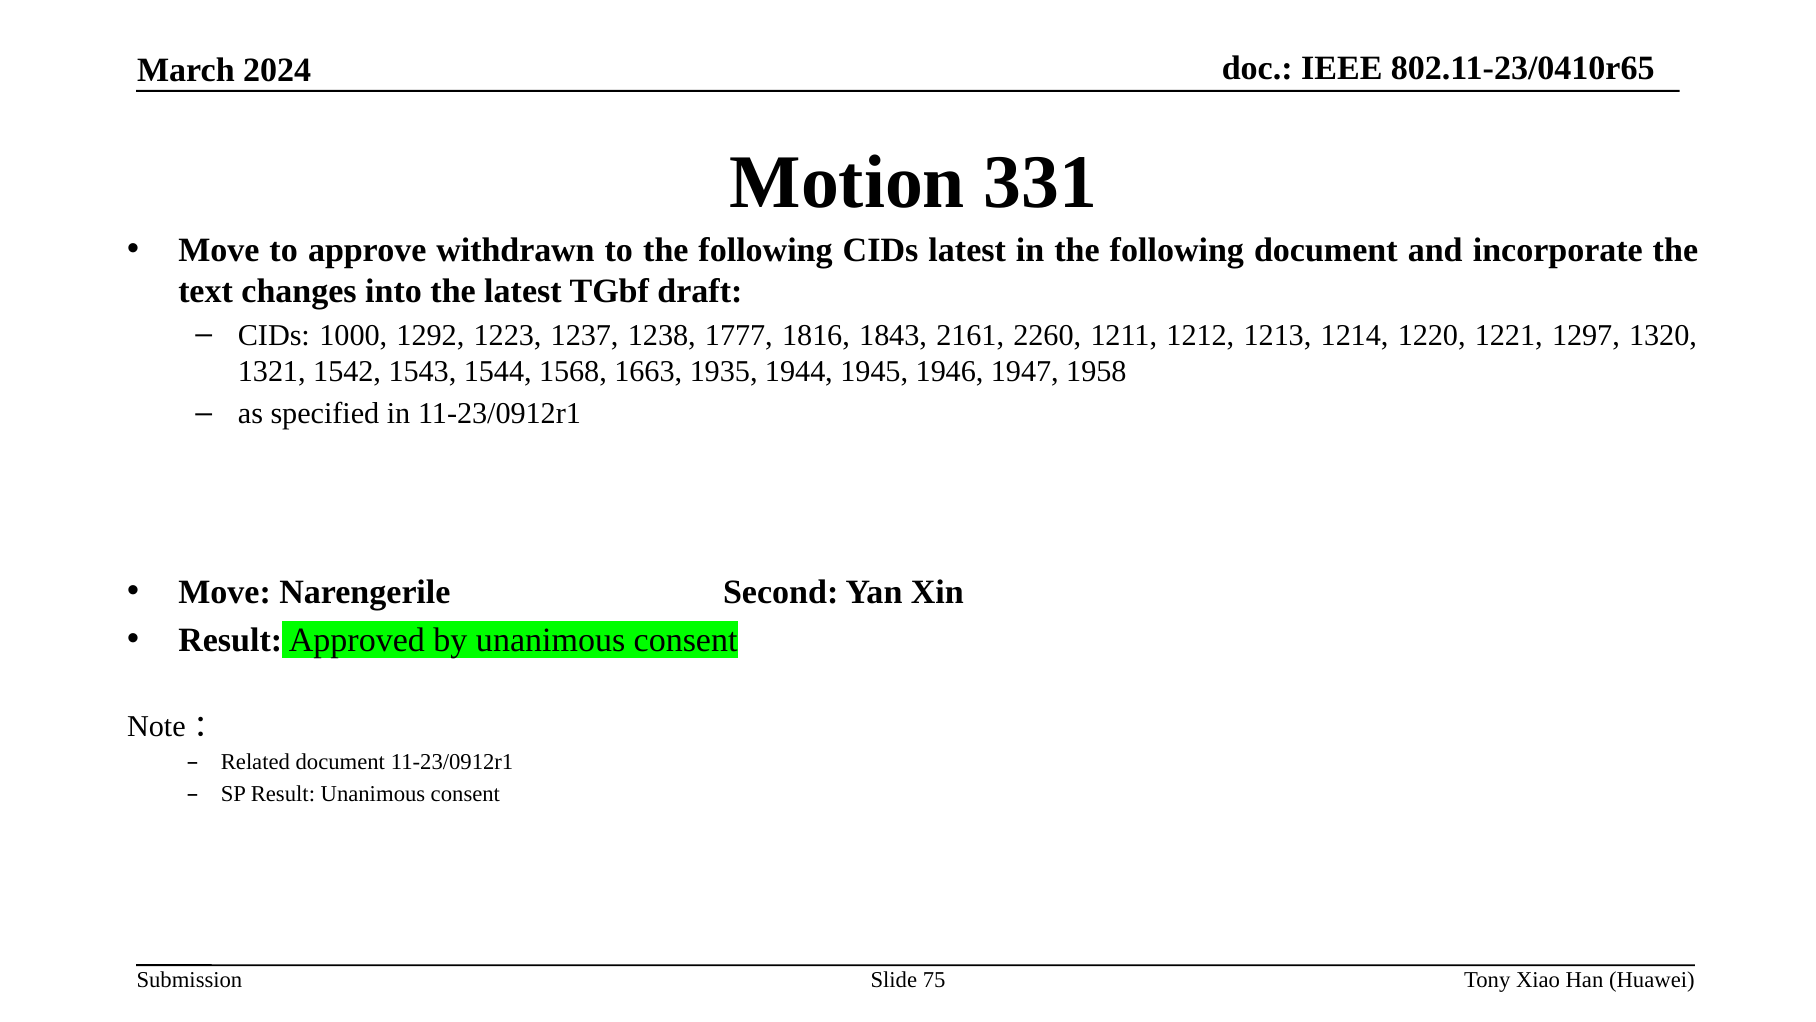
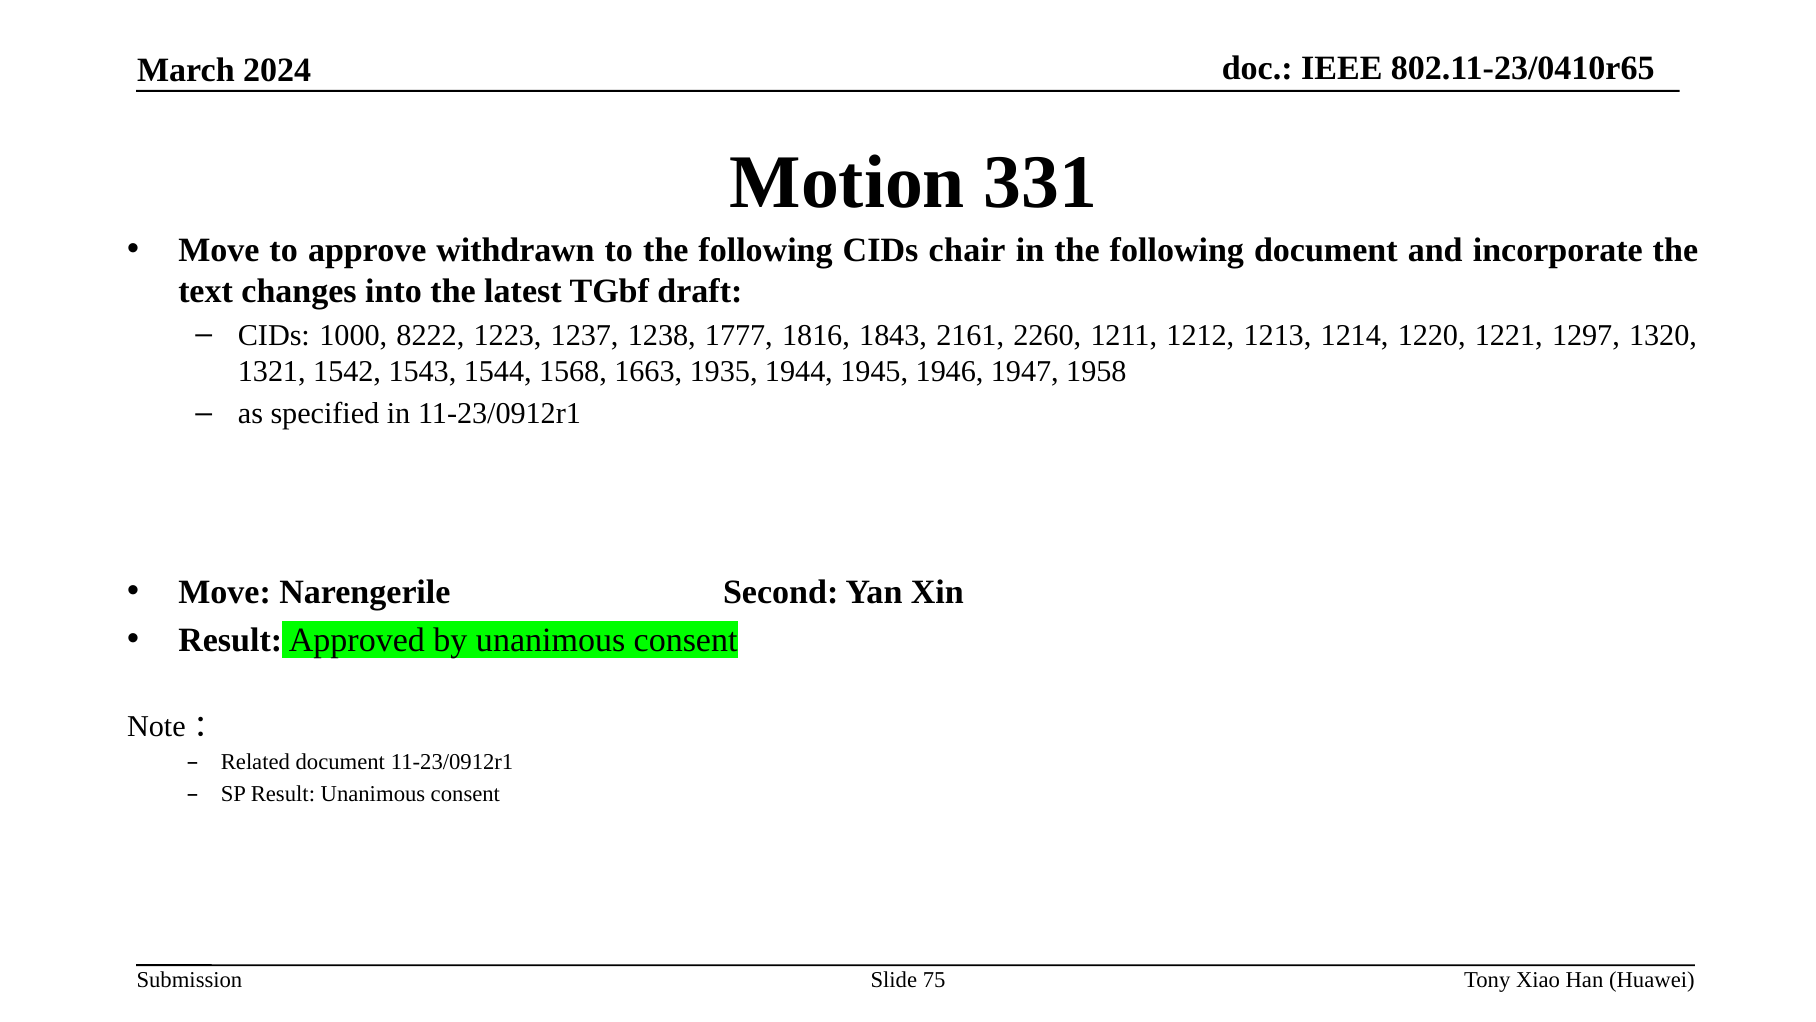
CIDs latest: latest -> chair
1292: 1292 -> 8222
